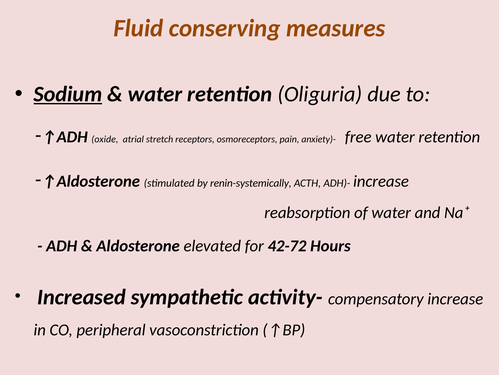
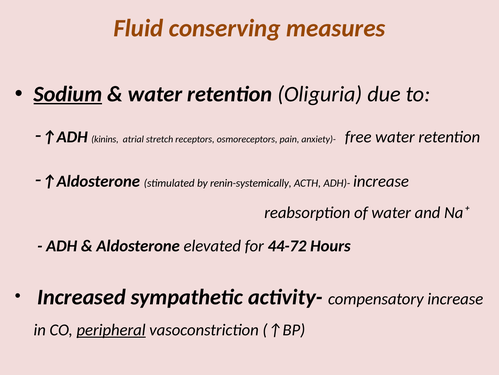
oxide: oxide -> kinins
42-72: 42-72 -> 44-72
peripheral underline: none -> present
